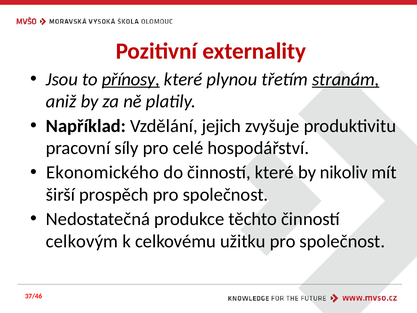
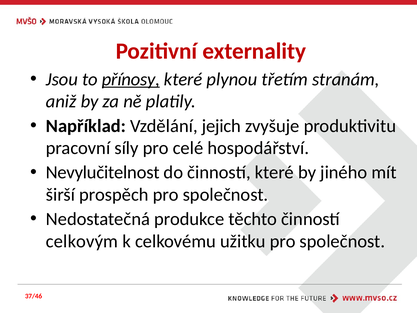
stranám underline: present -> none
Ekonomického: Ekonomického -> Nevylučitelnost
nikoliv: nikoliv -> jiného
